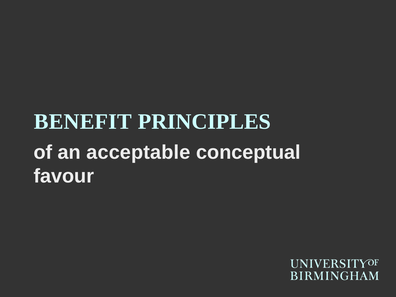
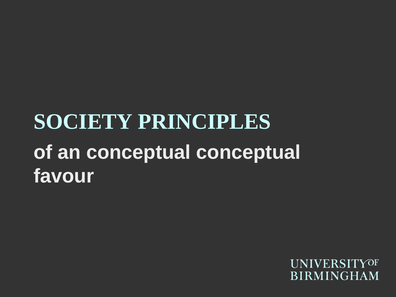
BENEFIT: BENEFIT -> SOCIETY
an acceptable: acceptable -> conceptual
